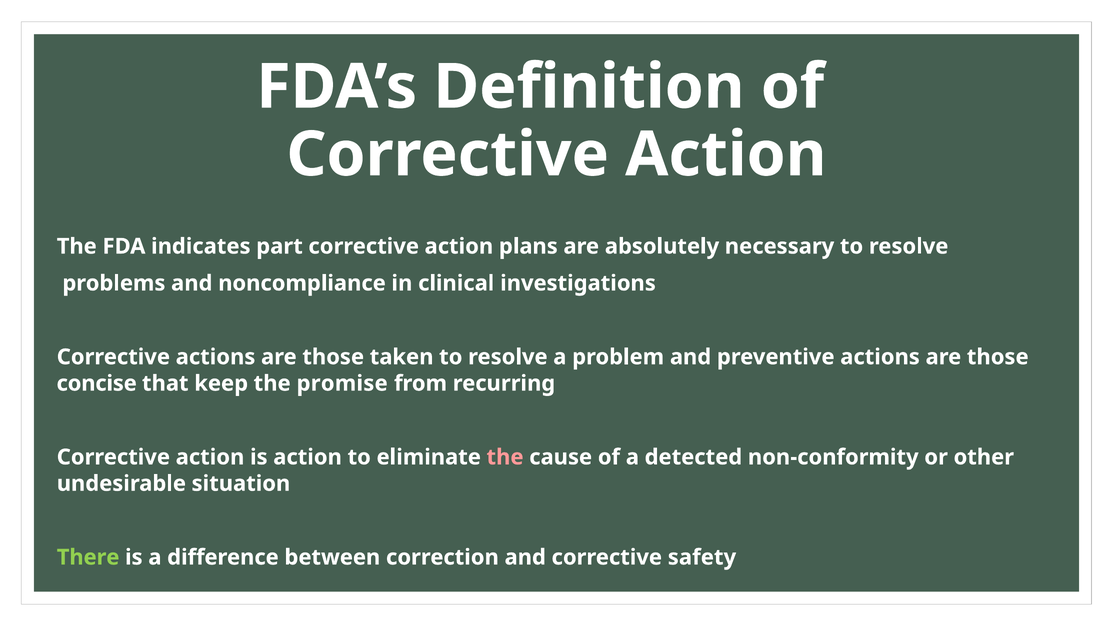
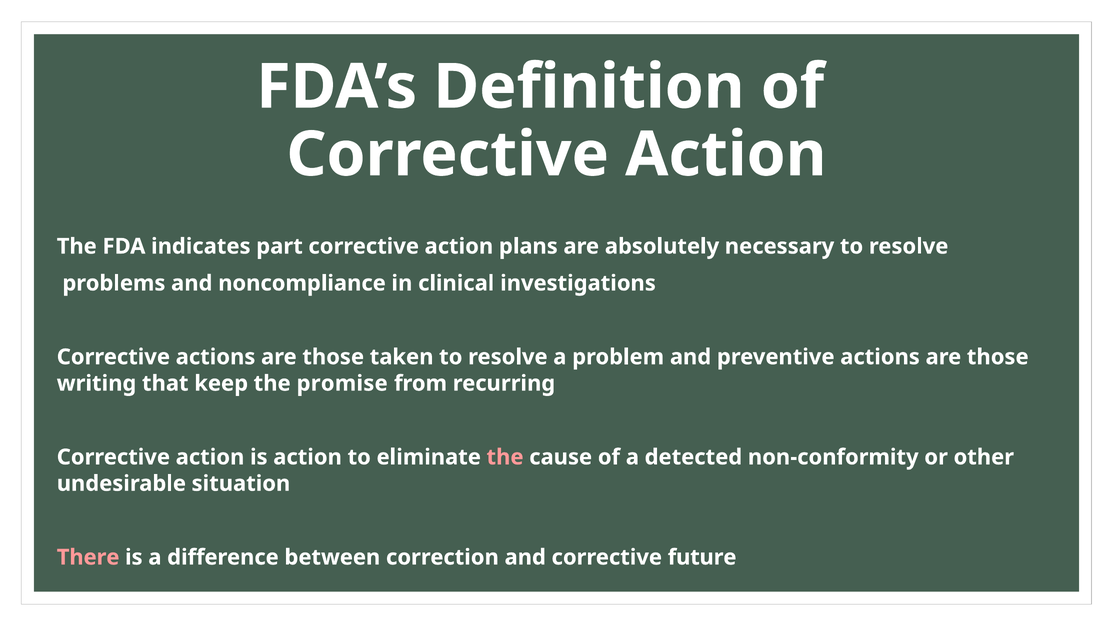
concise: concise -> writing
There colour: light green -> pink
safety: safety -> future
